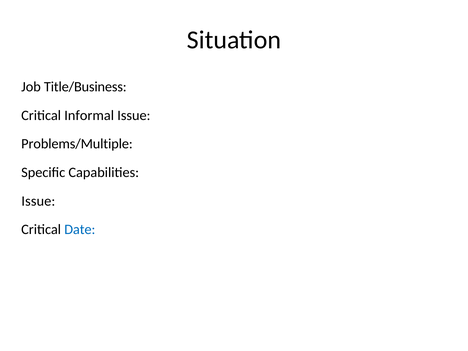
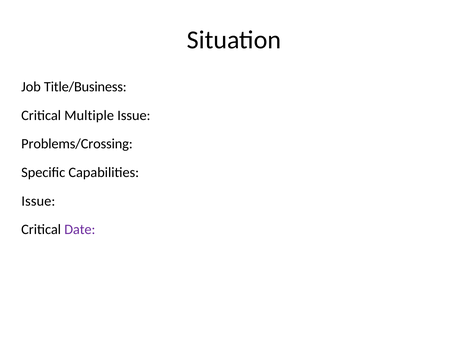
Informal: Informal -> Multiple
Problems/Multiple: Problems/Multiple -> Problems/Crossing
Date colour: blue -> purple
